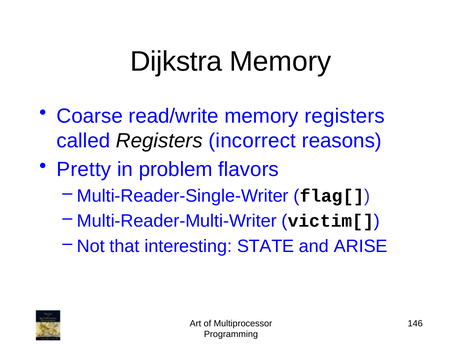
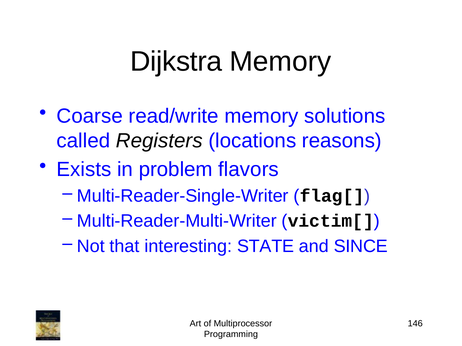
memory registers: registers -> solutions
incorrect: incorrect -> locations
Pretty: Pretty -> Exists
ARISE: ARISE -> SINCE
